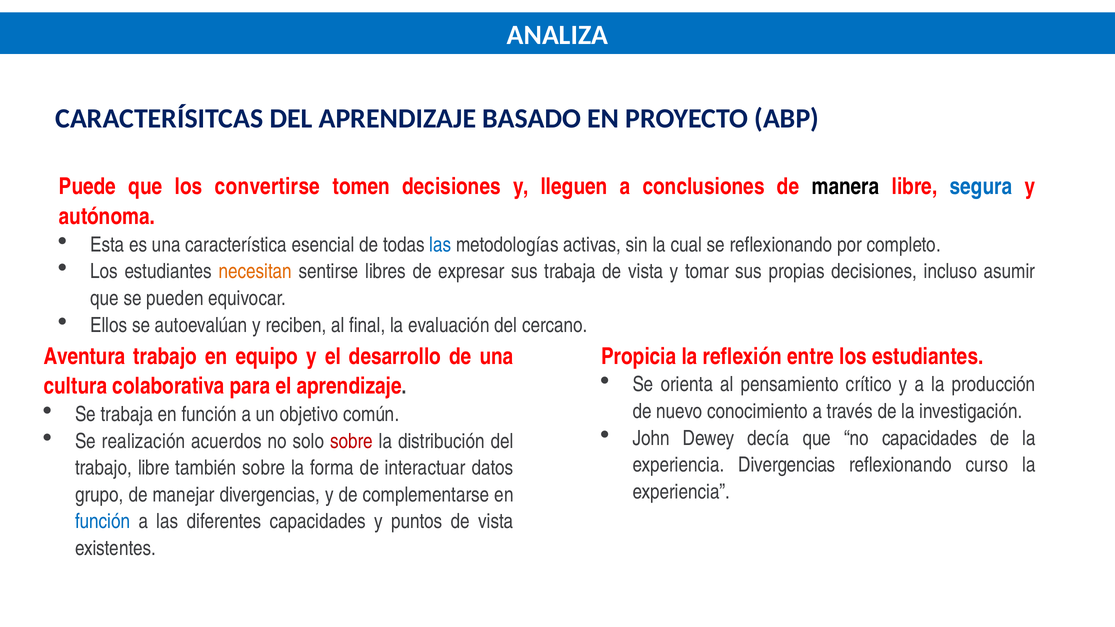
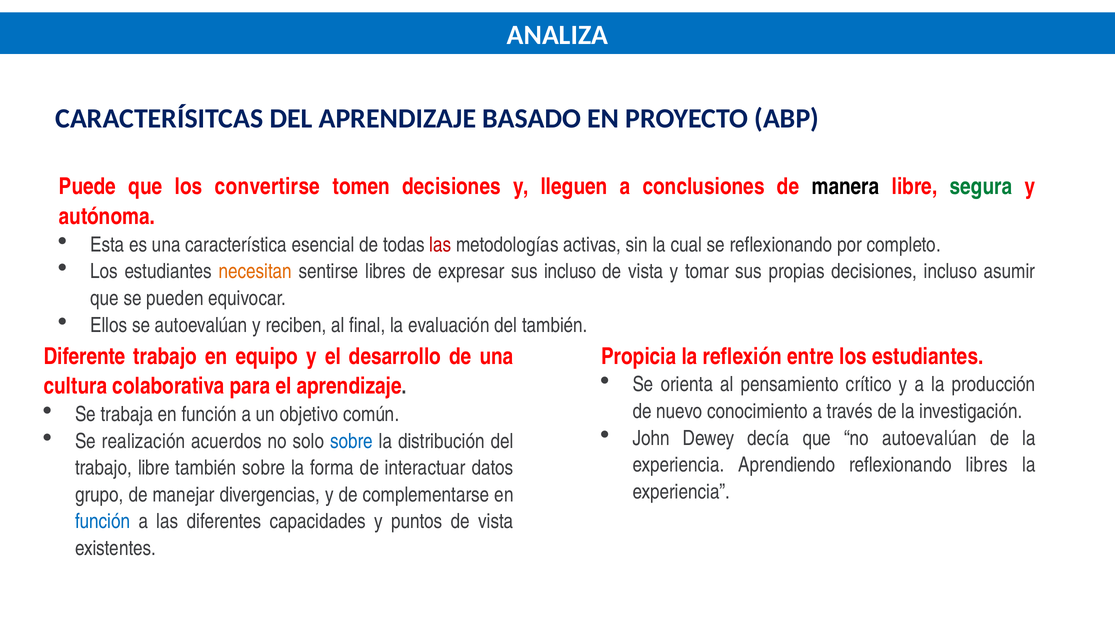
segura colour: blue -> green
las at (440, 245) colour: blue -> red
sus trabaja: trabaja -> incluso
del cercano: cercano -> también
Aventura: Aventura -> Diferente
no capacidades: capacidades -> autoevalúan
sobre at (352, 441) colour: red -> blue
experiencia Divergencias: Divergencias -> Aprendiendo
reflexionando curso: curso -> libres
